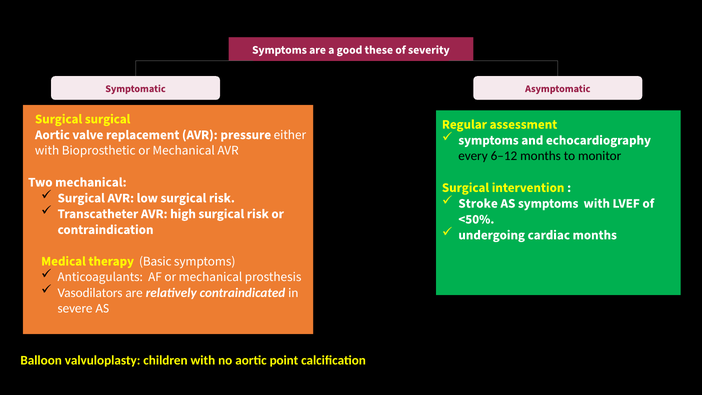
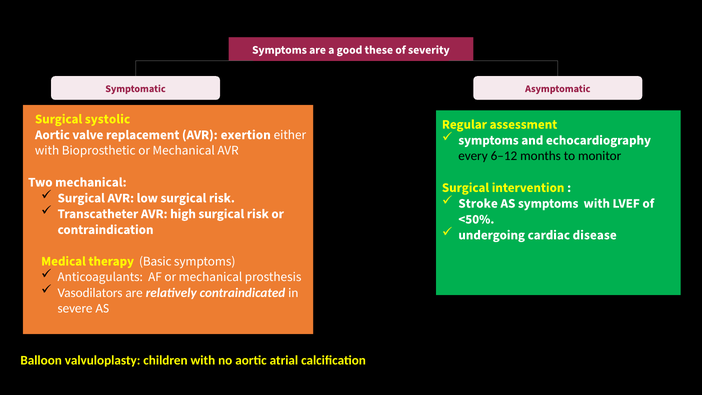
Surgical surgical: surgical -> systolic
pressure: pressure -> exertion
cardiac months: months -> disease
point: point -> atrial
